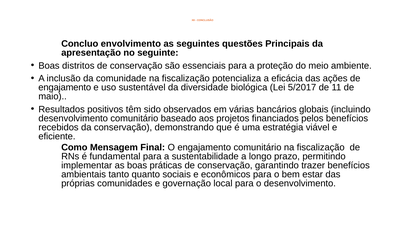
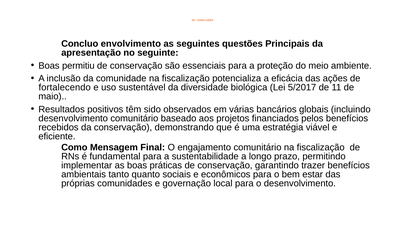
distritos: distritos -> permitiu
engajamento at (65, 87): engajamento -> fortalecendo
